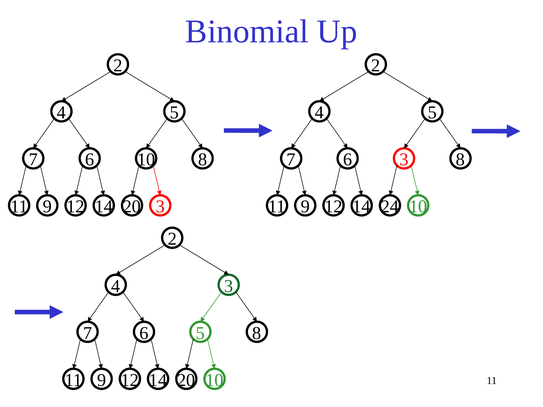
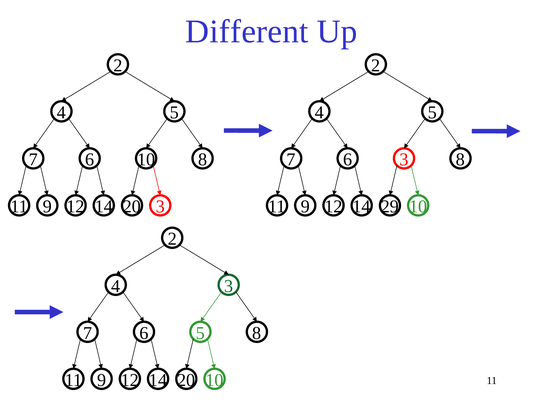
Binomial: Binomial -> Different
24: 24 -> 29
